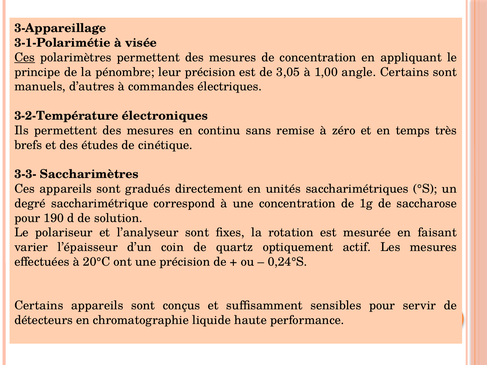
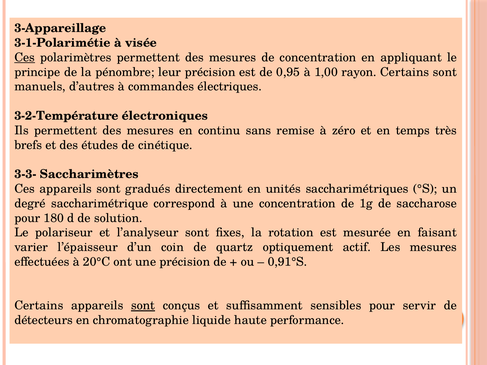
3,05: 3,05 -> 0,95
angle: angle -> rayon
190: 190 -> 180
0,24°S: 0,24°S -> 0,91°S
sont at (143, 306) underline: none -> present
